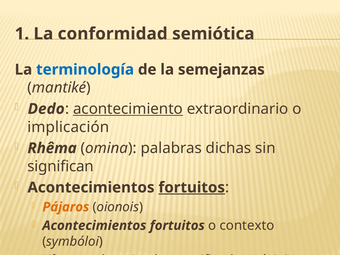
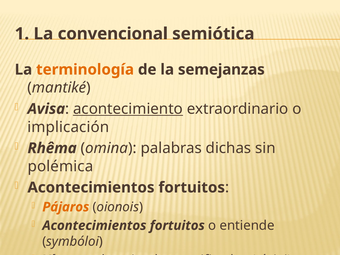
conformidad: conformidad -> convencional
terminología colour: blue -> orange
Dedo: Dedo -> Avisa
significan: significan -> polémica
fortuitos at (192, 187) underline: present -> none
contexto: contexto -> entiende
